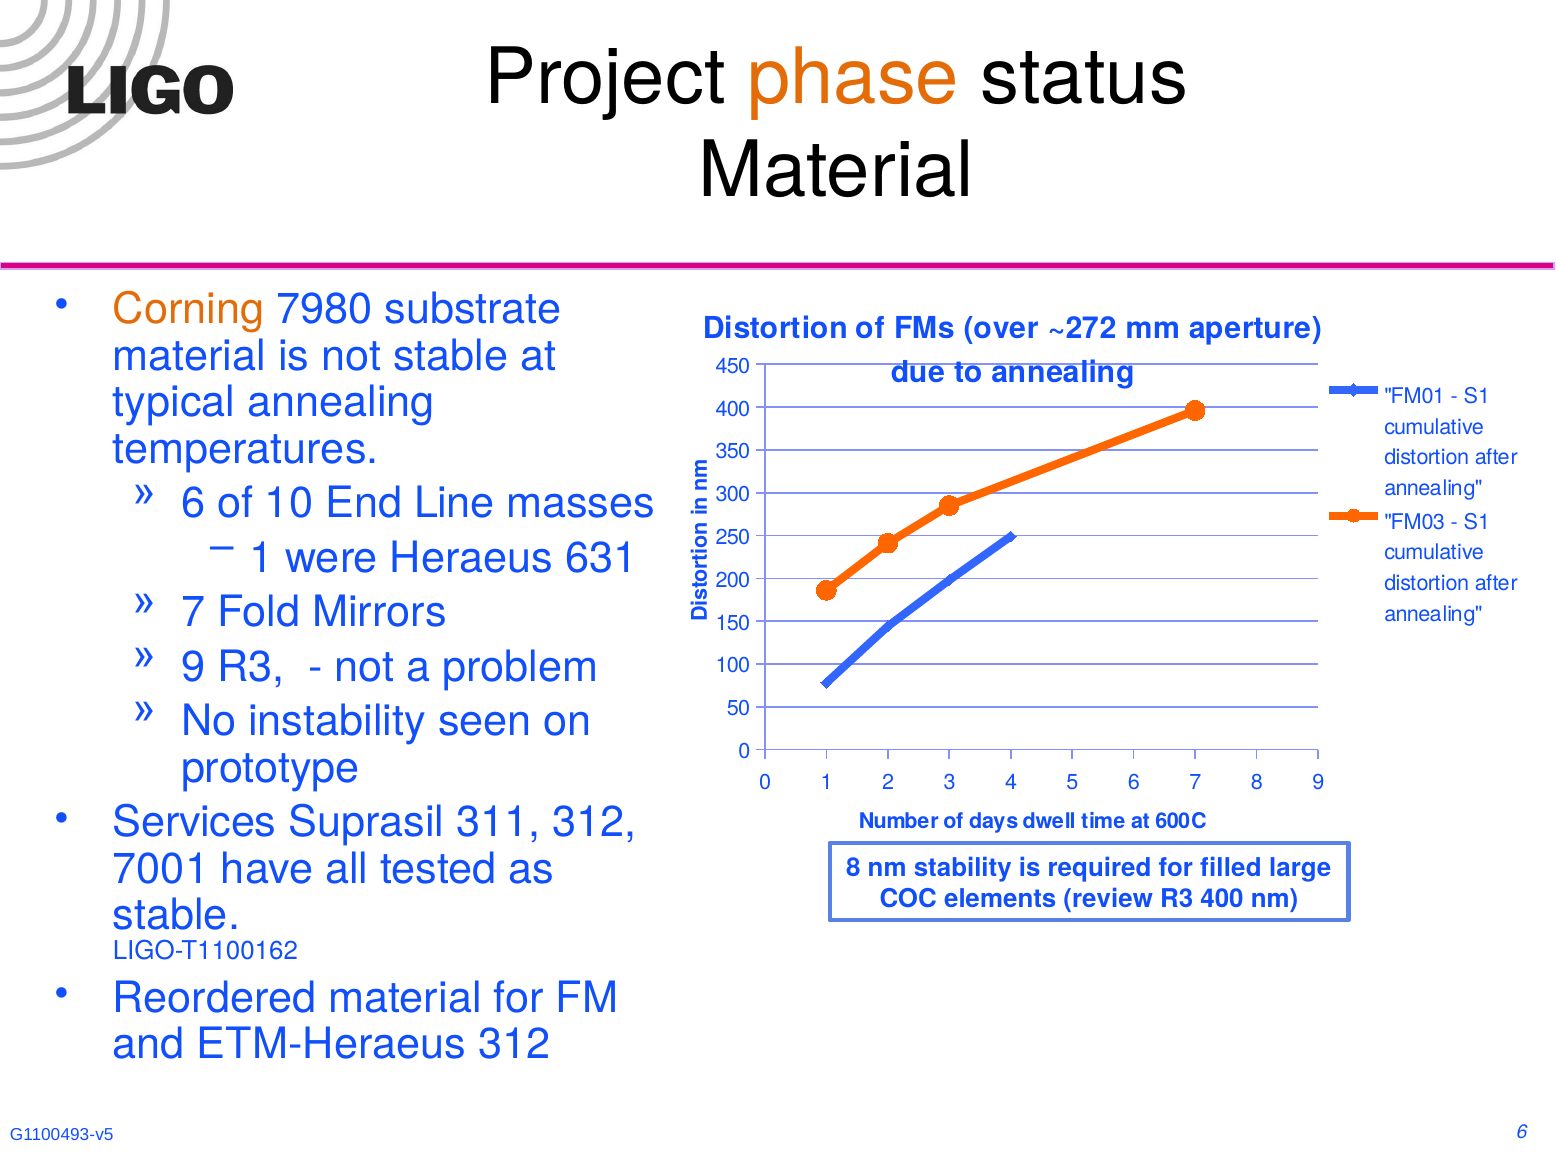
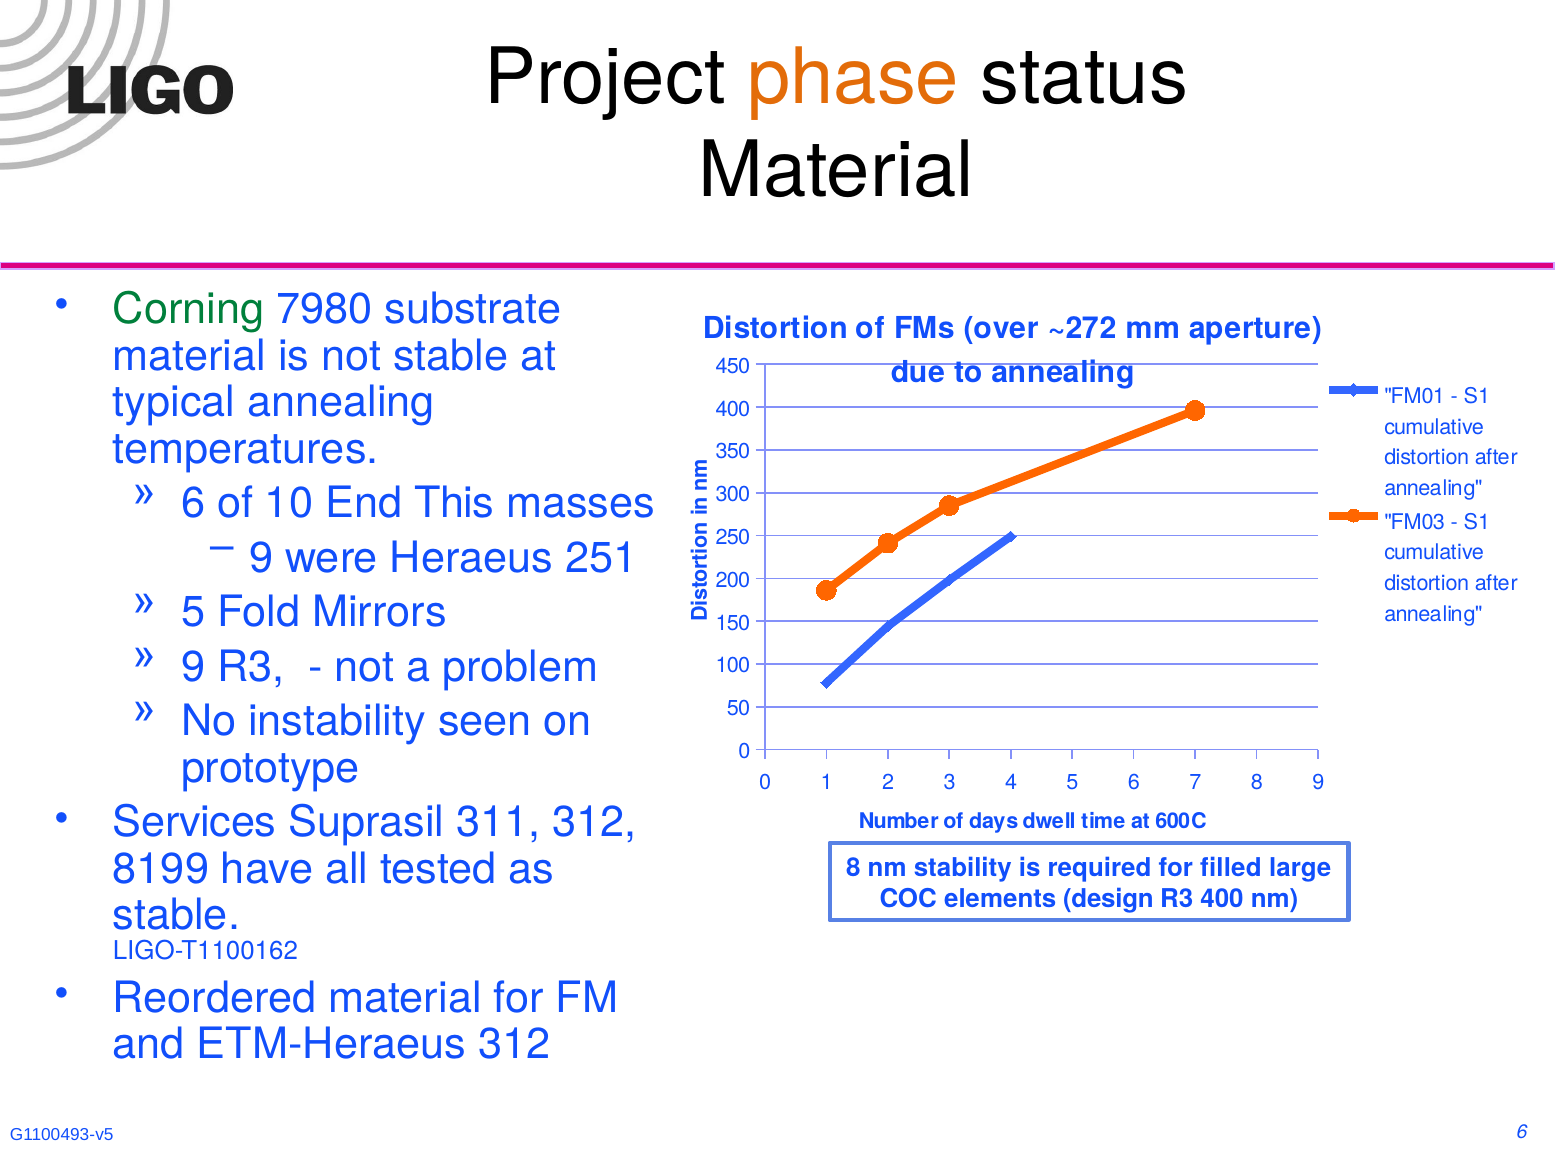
Corning colour: orange -> green
Line: Line -> This
1 at (261, 558): 1 -> 9
631: 631 -> 251
7 at (193, 612): 7 -> 5
7001: 7001 -> 8199
review: review -> design
